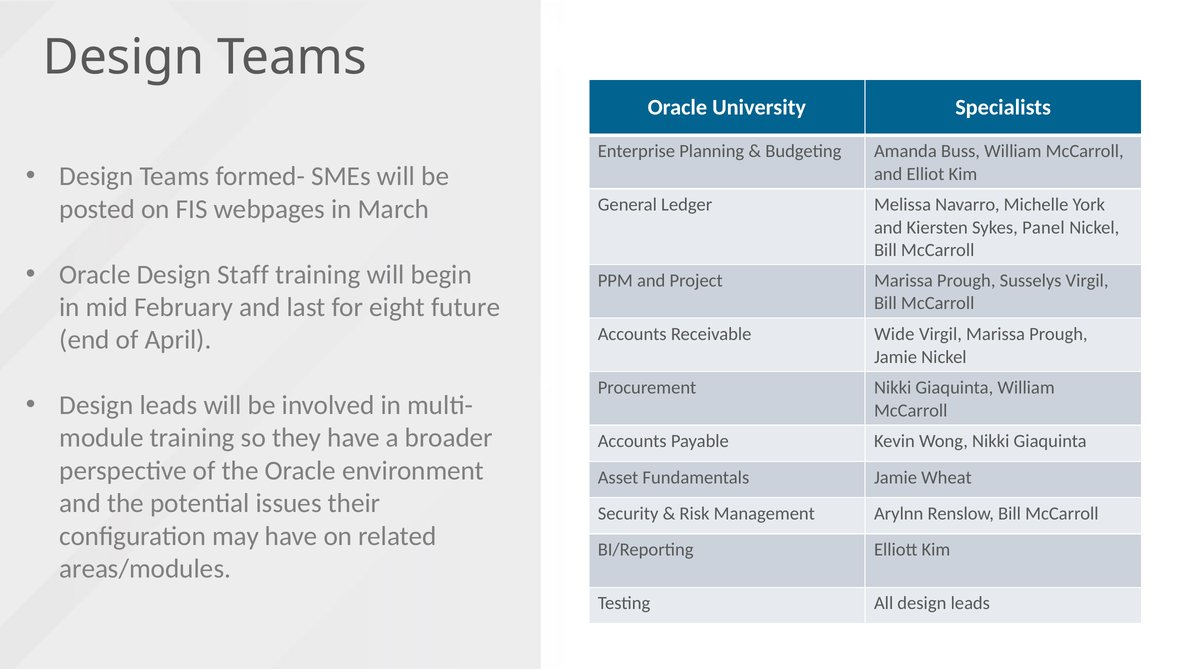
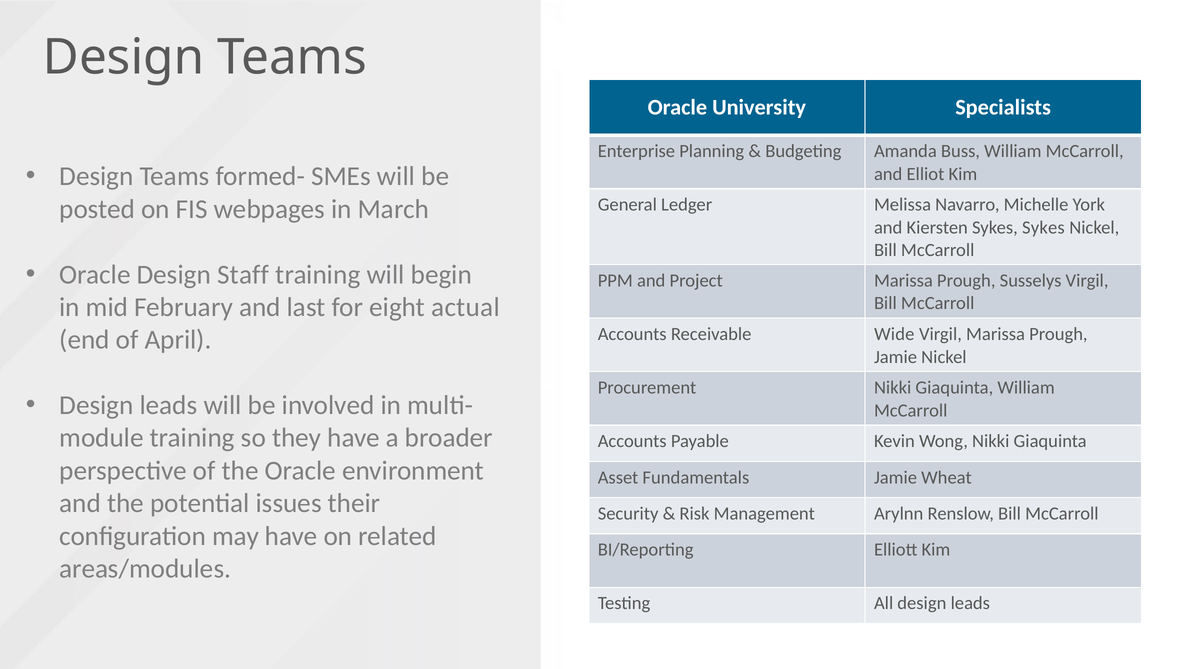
Sykes Panel: Panel -> Sykes
future: future -> actual
